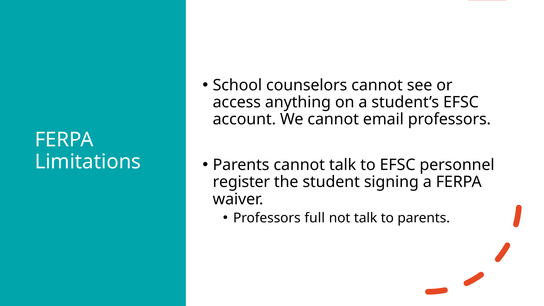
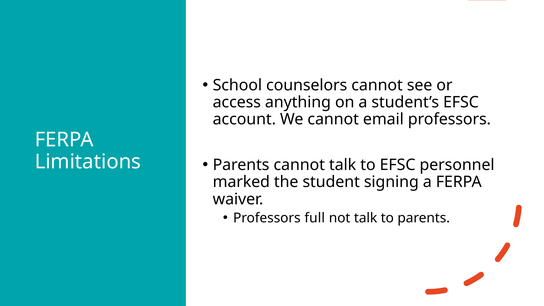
register: register -> marked
